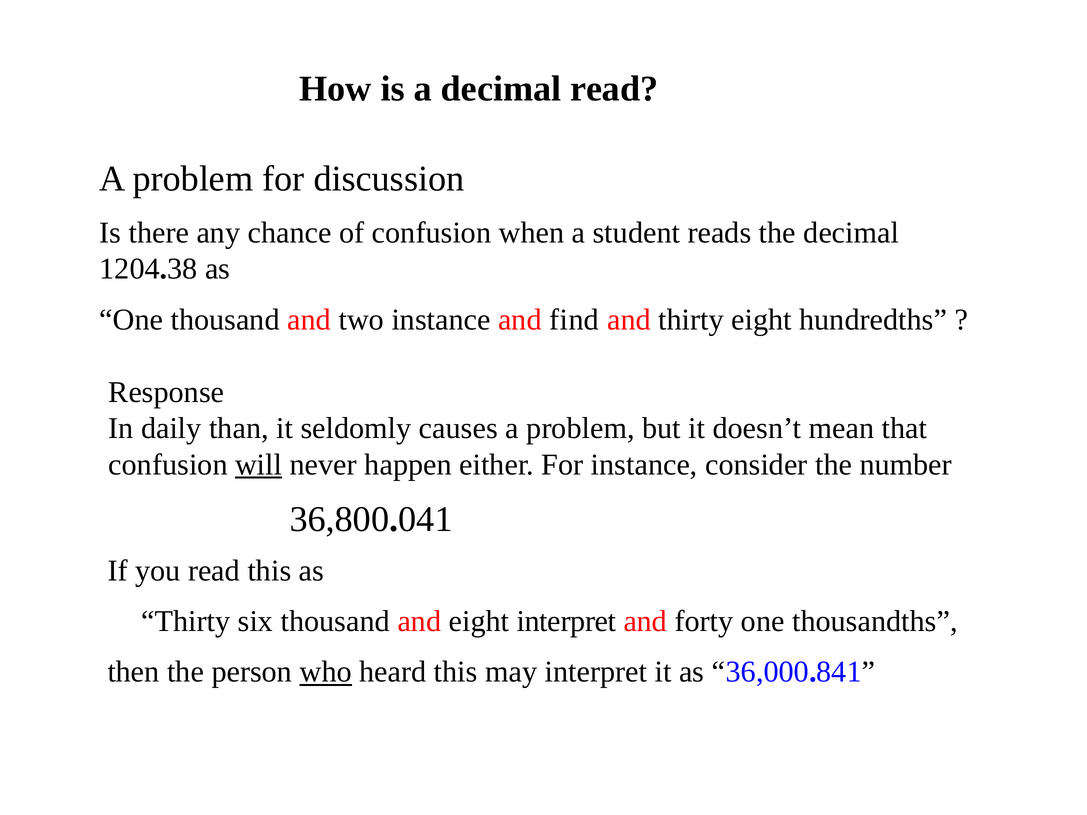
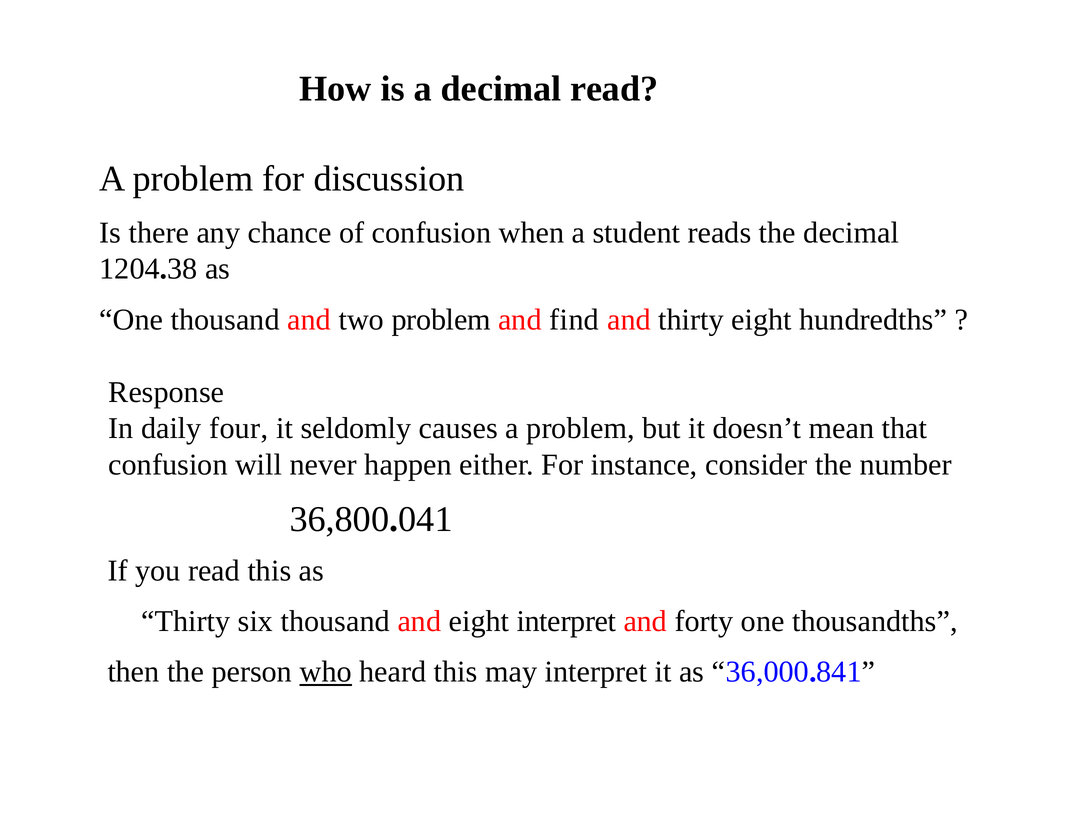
two instance: instance -> problem
than: than -> four
will underline: present -> none
